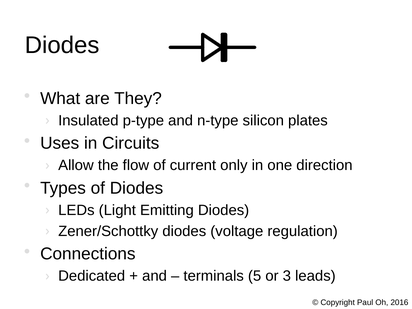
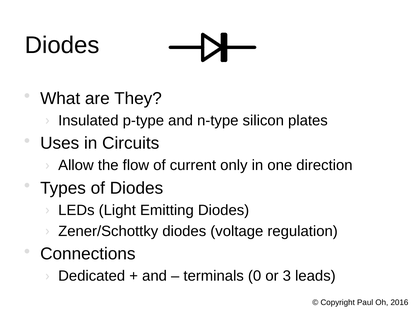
5: 5 -> 0
